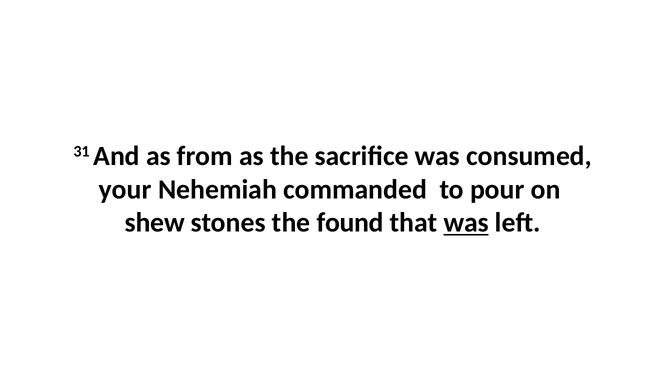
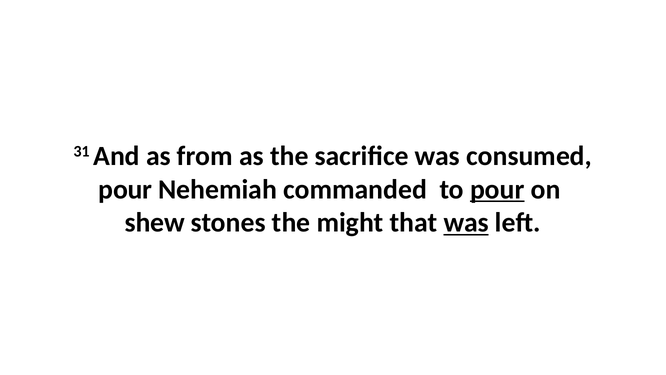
your at (125, 189): your -> pour
pour at (497, 189) underline: none -> present
found: found -> might
